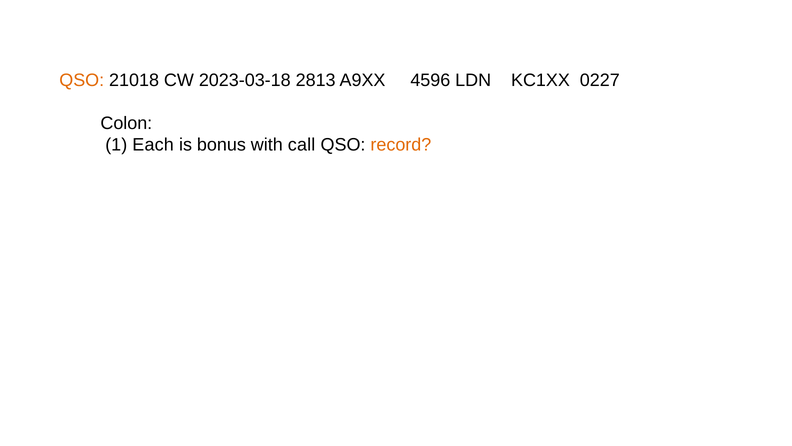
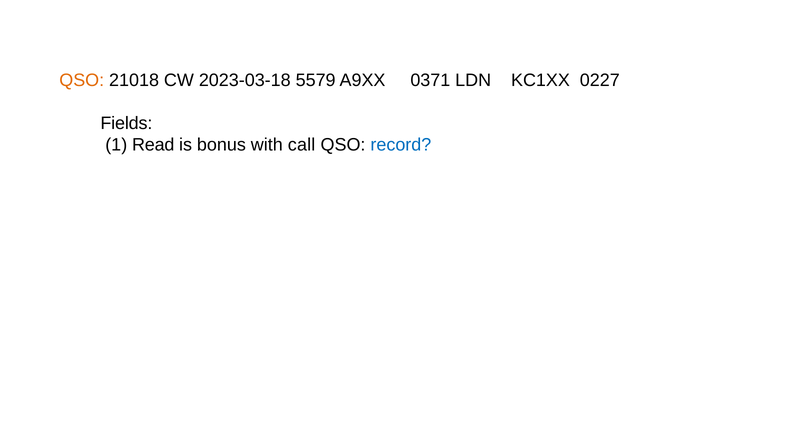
2813: 2813 -> 5579
4596: 4596 -> 0371
Colon: Colon -> Fields
Each: Each -> Read
record colour: orange -> blue
